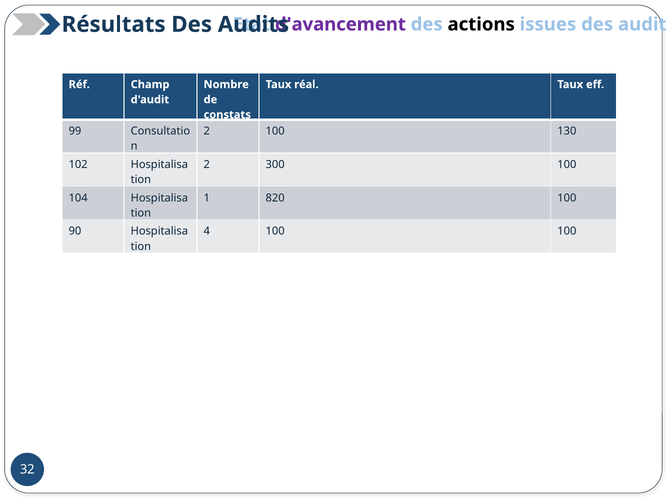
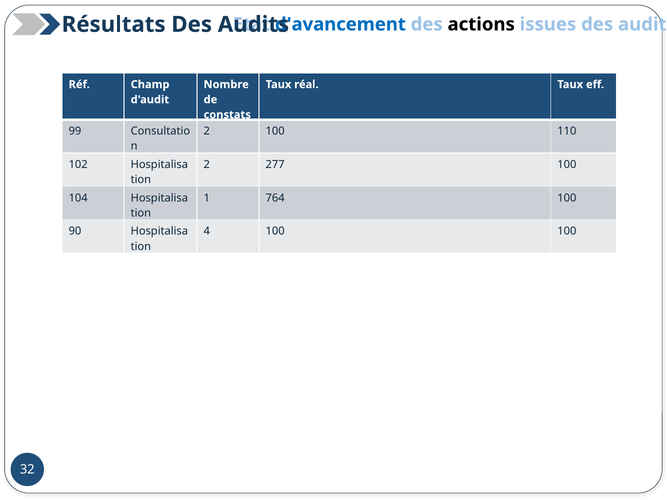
d'avancement colour: purple -> blue
130: 130 -> 110
300: 300 -> 277
820: 820 -> 764
